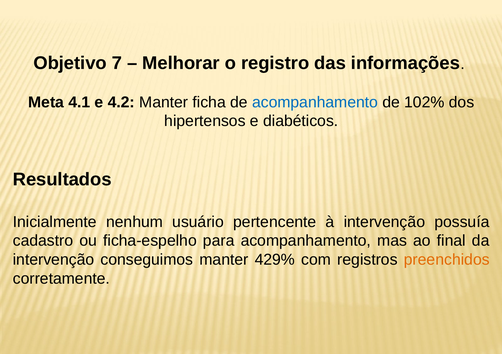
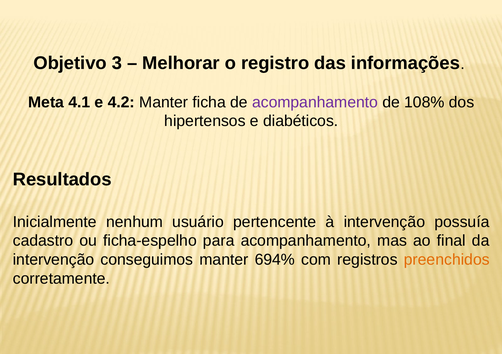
7: 7 -> 3
acompanhamento at (315, 102) colour: blue -> purple
102%: 102% -> 108%
429%: 429% -> 694%
